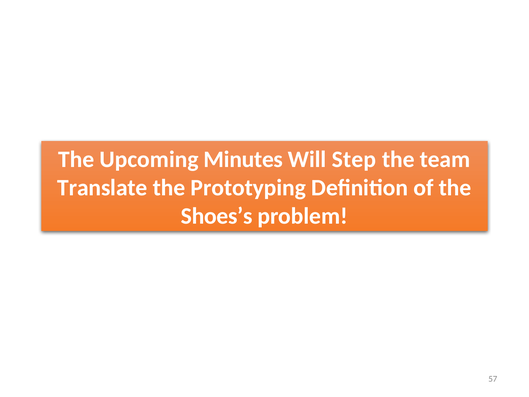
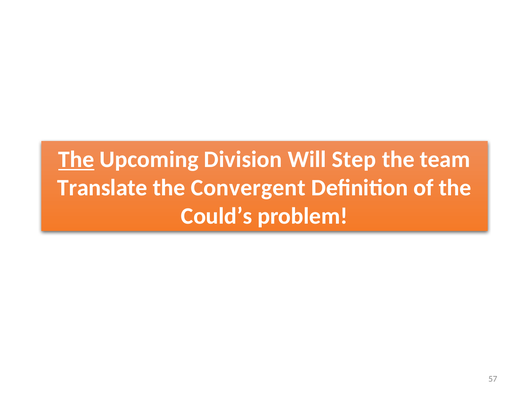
The at (76, 159) underline: none -> present
Minutes: Minutes -> Division
Prototyping: Prototyping -> Convergent
Shoes’s: Shoes’s -> Could’s
